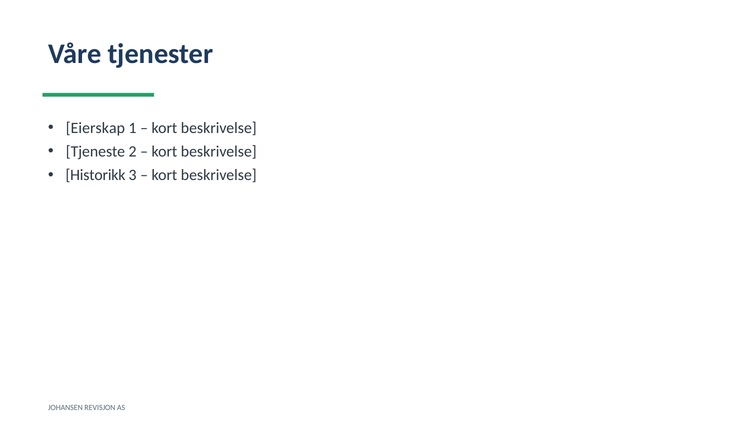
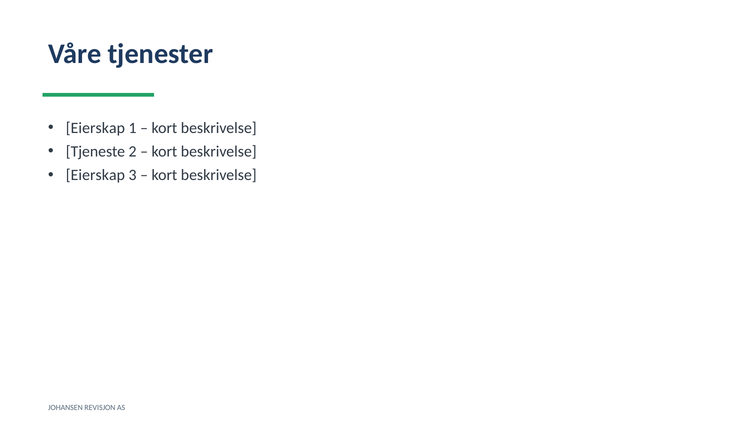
Historikk at (96, 175): Historikk -> Eierskap
